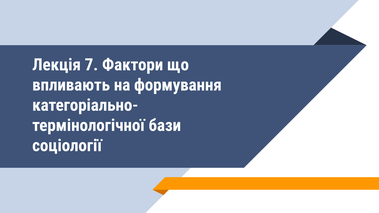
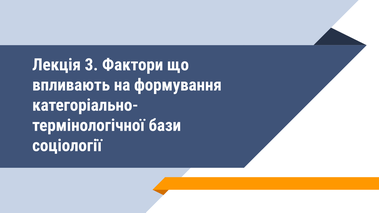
7: 7 -> 3
